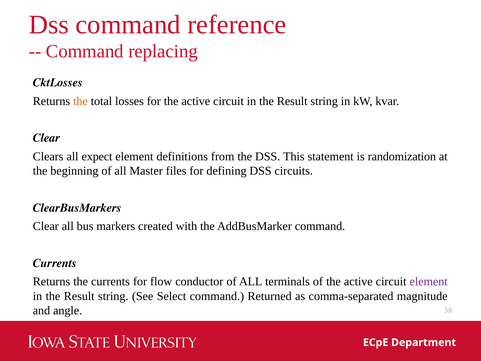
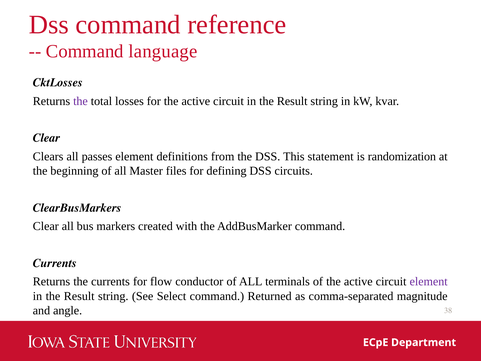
replacing: replacing -> language
the at (80, 101) colour: orange -> purple
expect: expect -> passes
